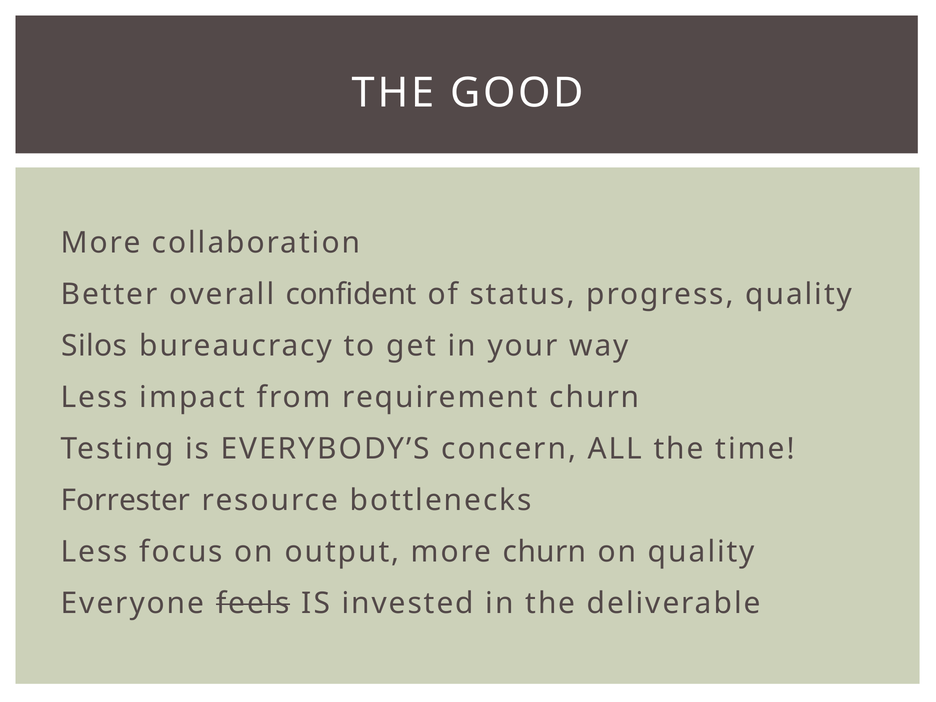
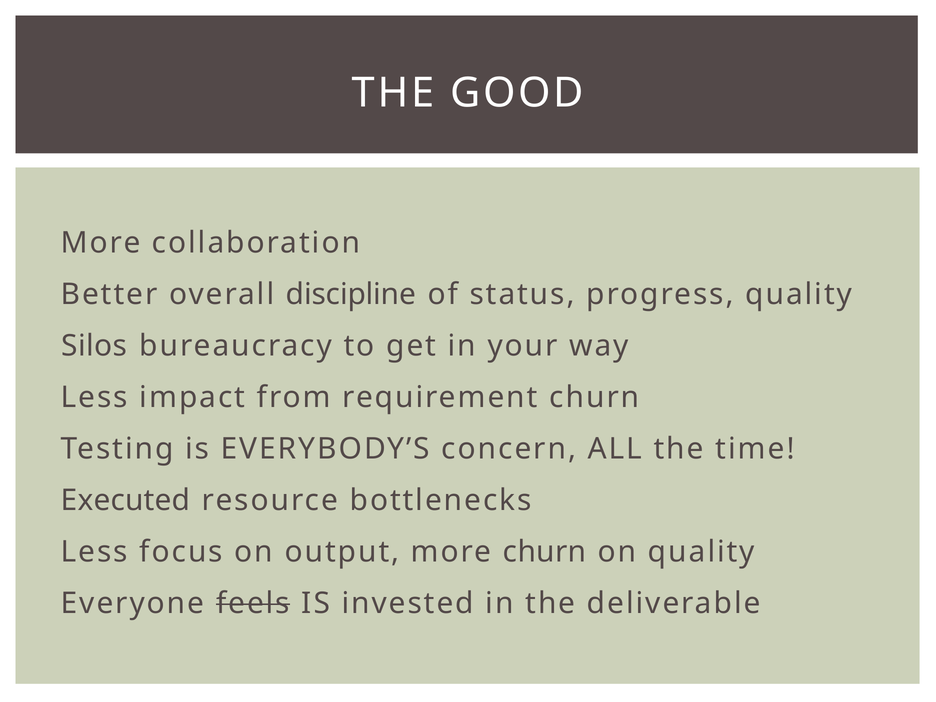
confident: confident -> discipline
Forrester: Forrester -> Executed
